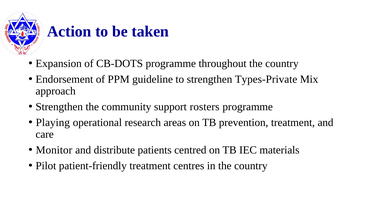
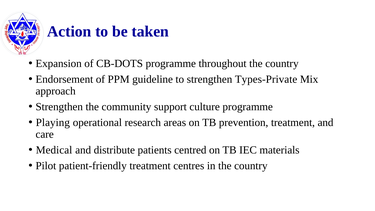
rosters: rosters -> culture
Monitor: Monitor -> Medical
